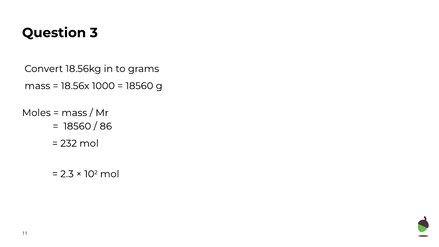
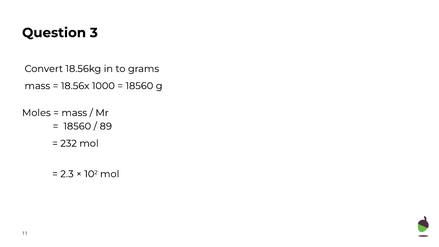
86: 86 -> 89
